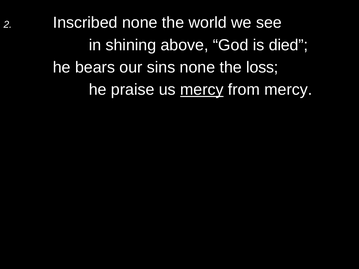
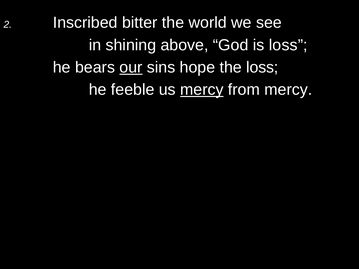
Inscribed none: none -> bitter
is died: died -> loss
our underline: none -> present
sins none: none -> hope
praise: praise -> feeble
